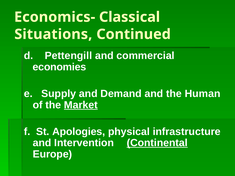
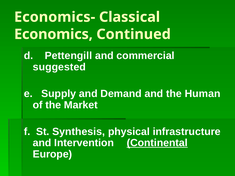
Situations: Situations -> Economics
economies: economies -> suggested
Market underline: present -> none
Apologies: Apologies -> Synthesis
